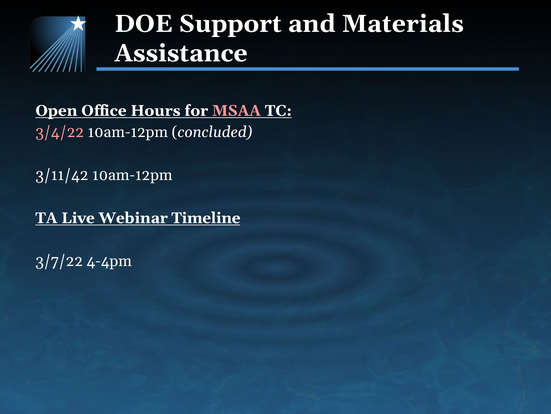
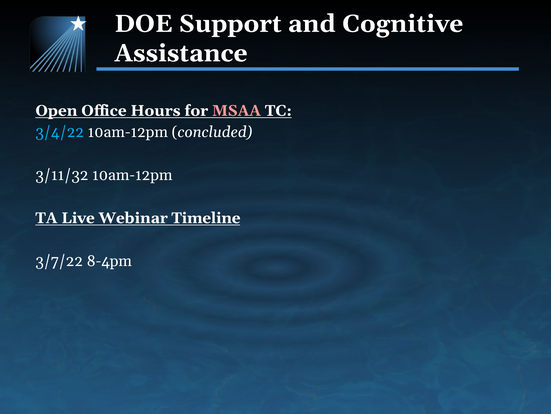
Materials: Materials -> Cognitive
3/4/22 colour: pink -> light blue
3/11/42: 3/11/42 -> 3/11/32
4-4pm: 4-4pm -> 8-4pm
